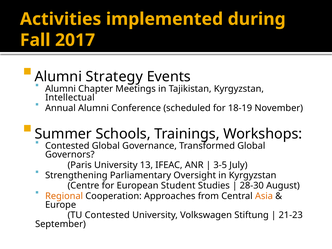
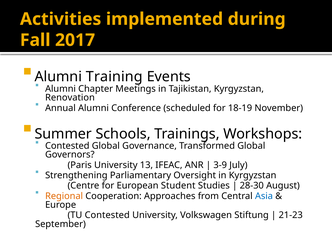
Strategy: Strategy -> Training
Intellectual: Intellectual -> Renovation
3-5: 3-5 -> 3-9
Asia colour: orange -> blue
